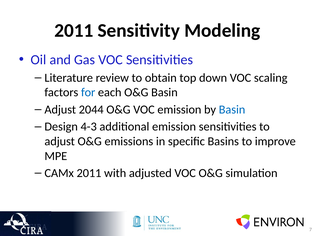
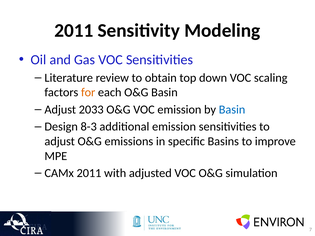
for colour: blue -> orange
2044: 2044 -> 2033
4-3: 4-3 -> 8-3
